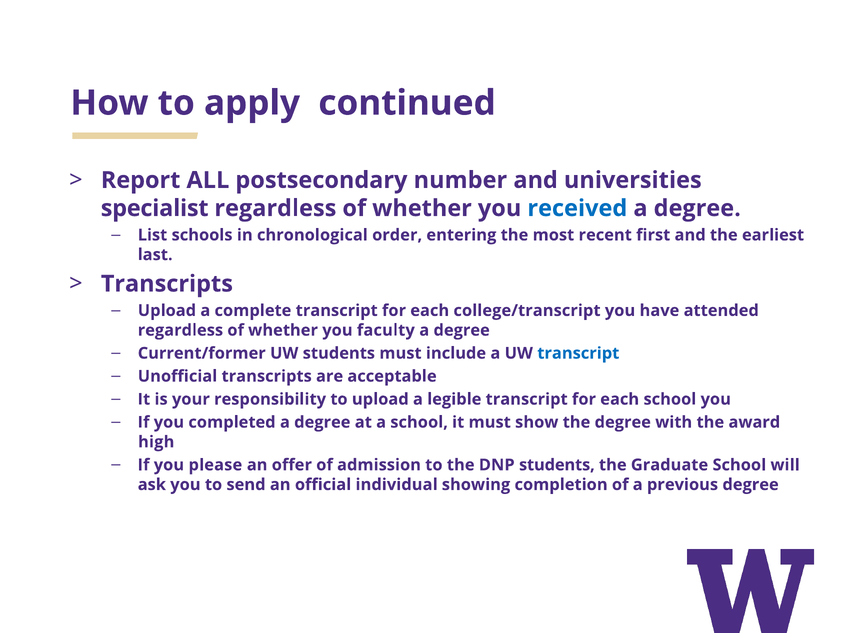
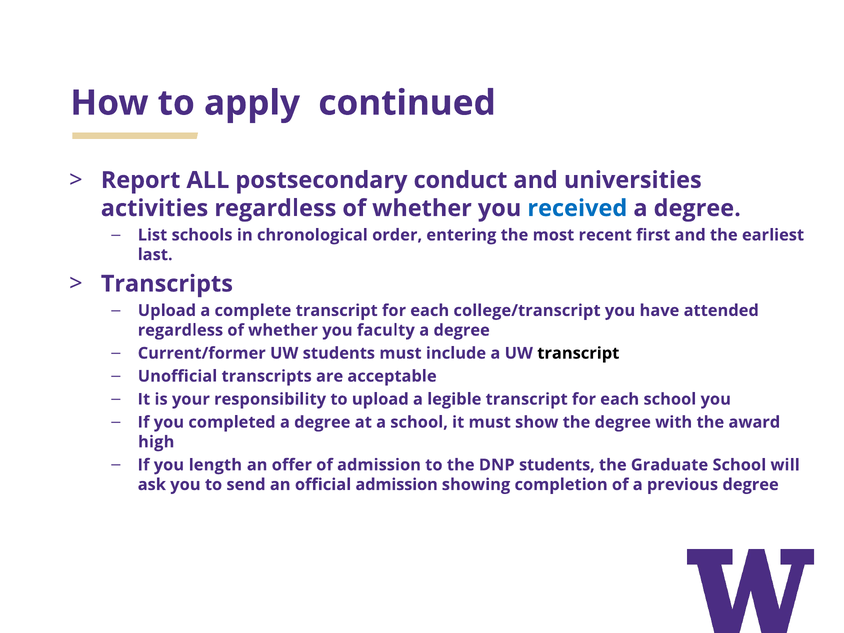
number: number -> conduct
specialist: specialist -> activities
transcript at (578, 353) colour: blue -> black
please: please -> length
official individual: individual -> admission
